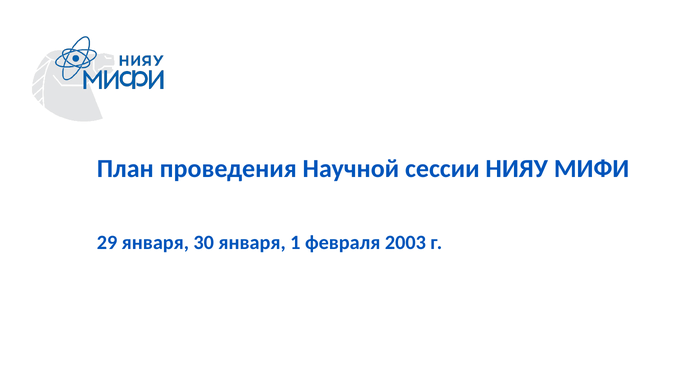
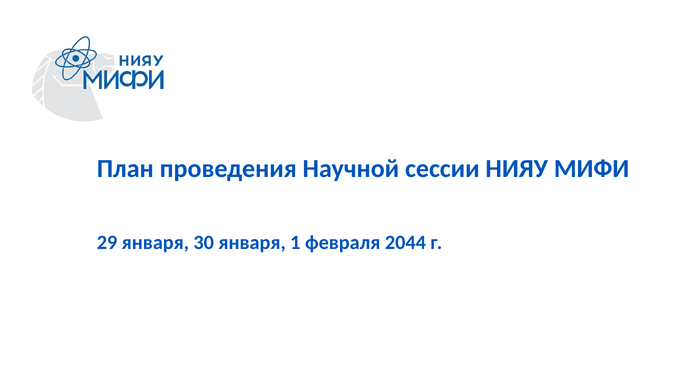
2003: 2003 -> 2044
